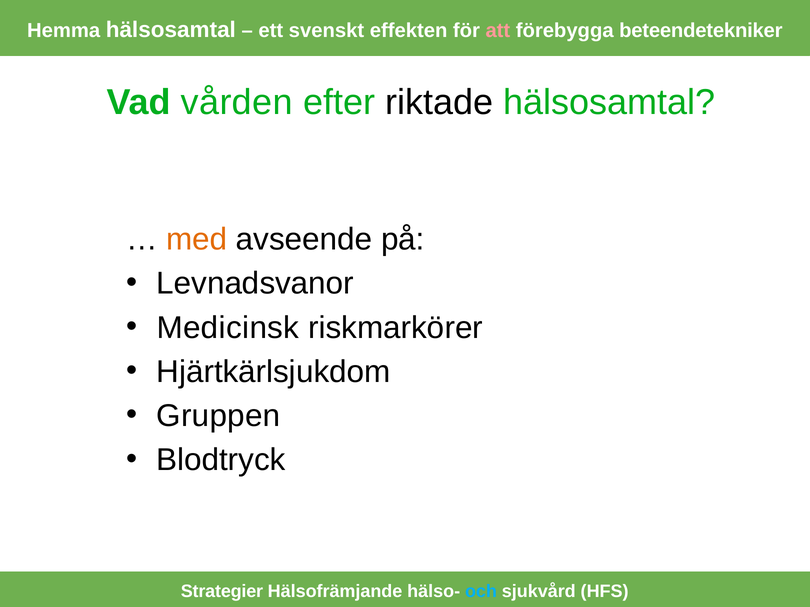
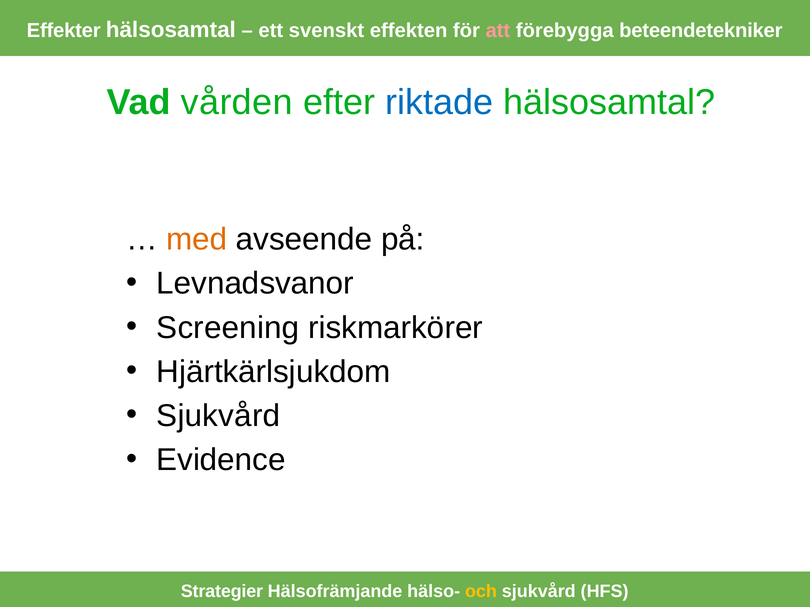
Hemma: Hemma -> Effekter
riktade colour: black -> blue
Medicinsk: Medicinsk -> Screening
Gruppen at (218, 416): Gruppen -> Sjukvård
Blodtryck: Blodtryck -> Evidence
och colour: light blue -> yellow
